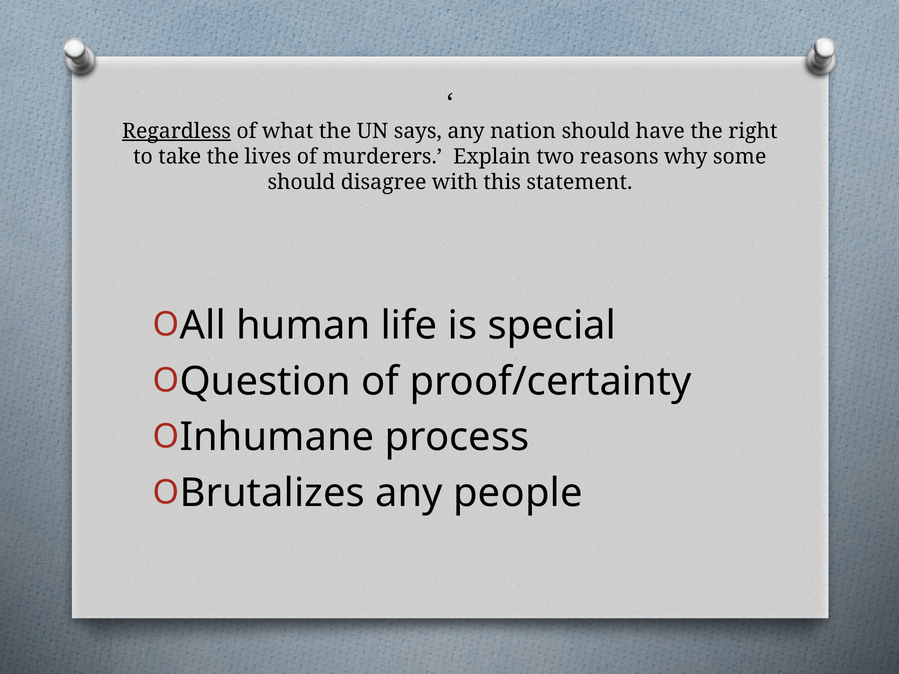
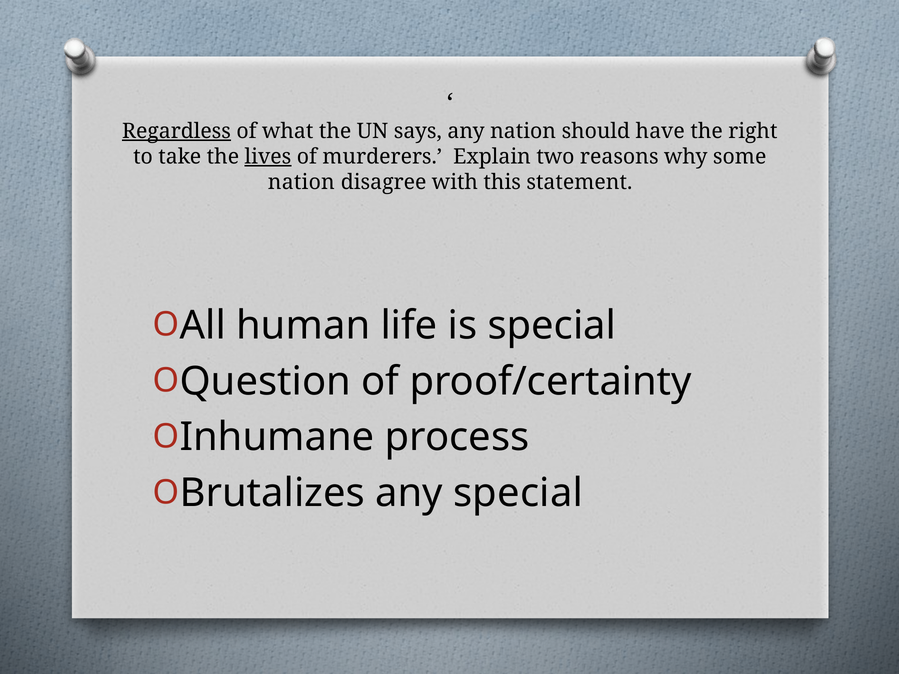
lives underline: none -> present
should at (301, 182): should -> nation
any people: people -> special
